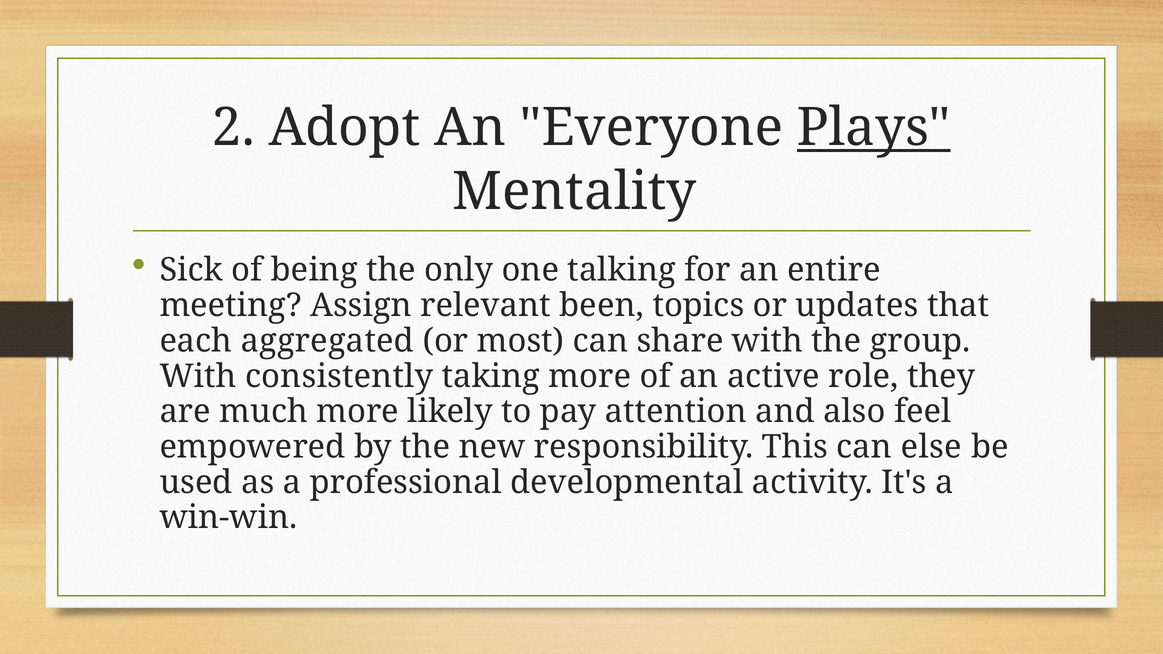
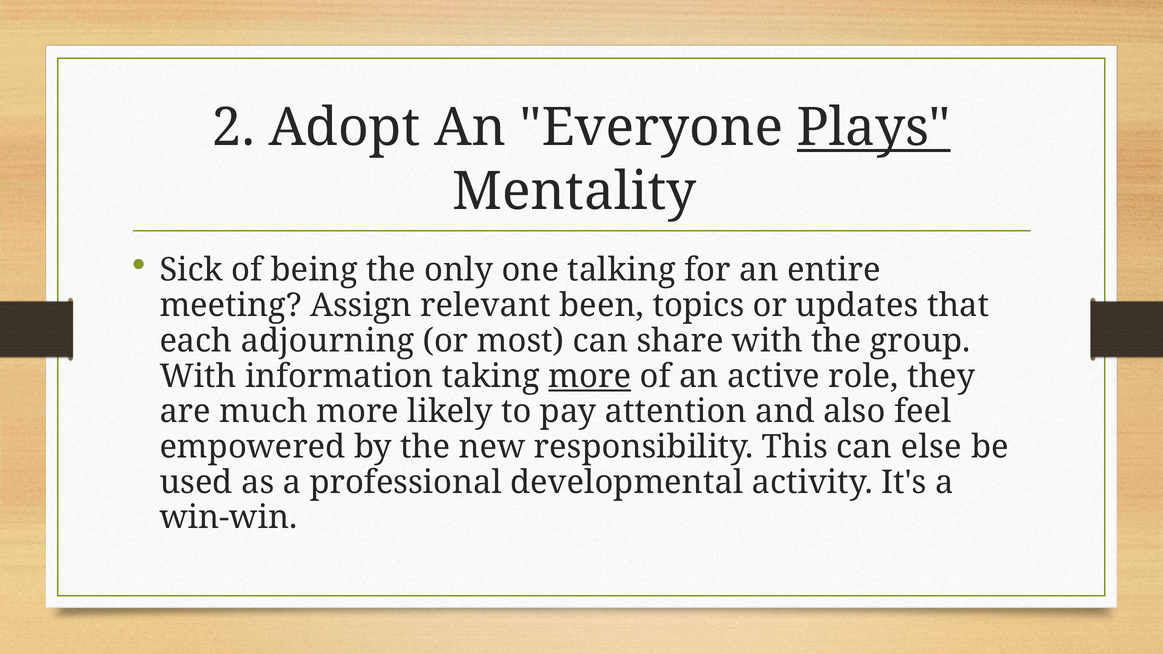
aggregated: aggregated -> adjourning
consistently: consistently -> information
more at (590, 376) underline: none -> present
